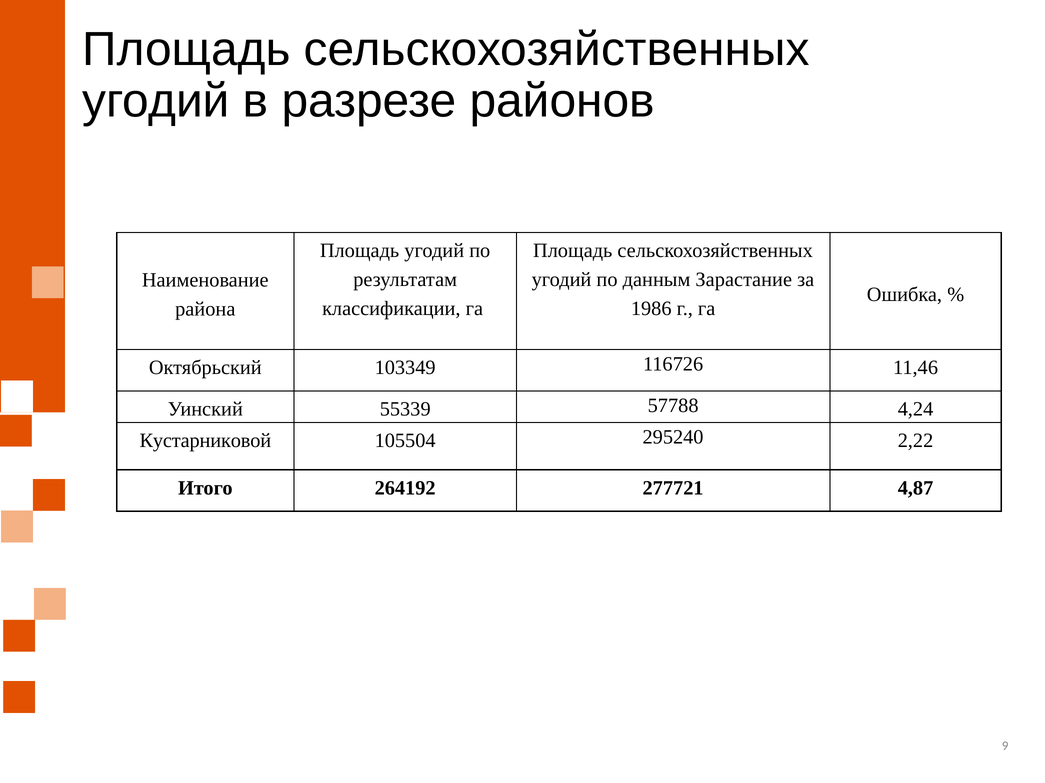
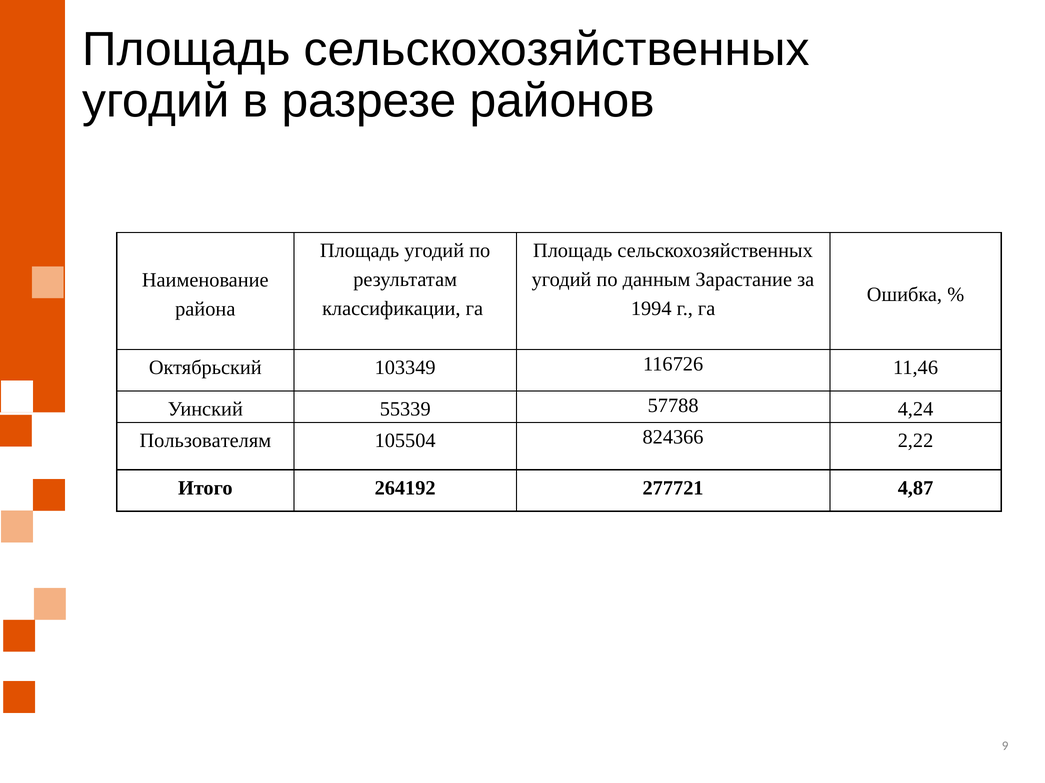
1986: 1986 -> 1994
Кустарниковой: Кустарниковой -> Пользователям
295240: 295240 -> 824366
